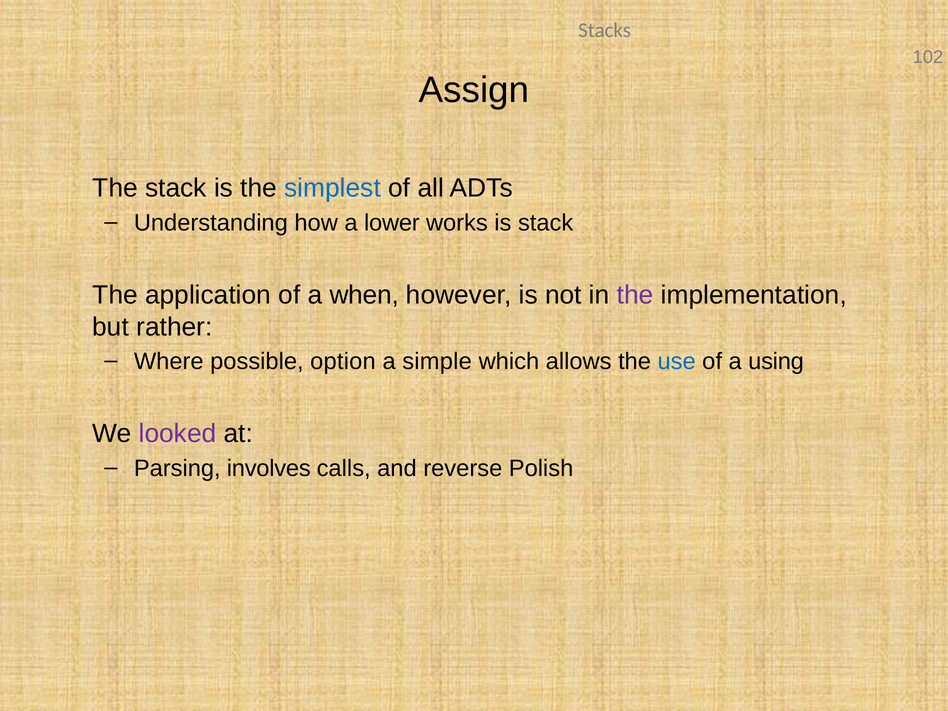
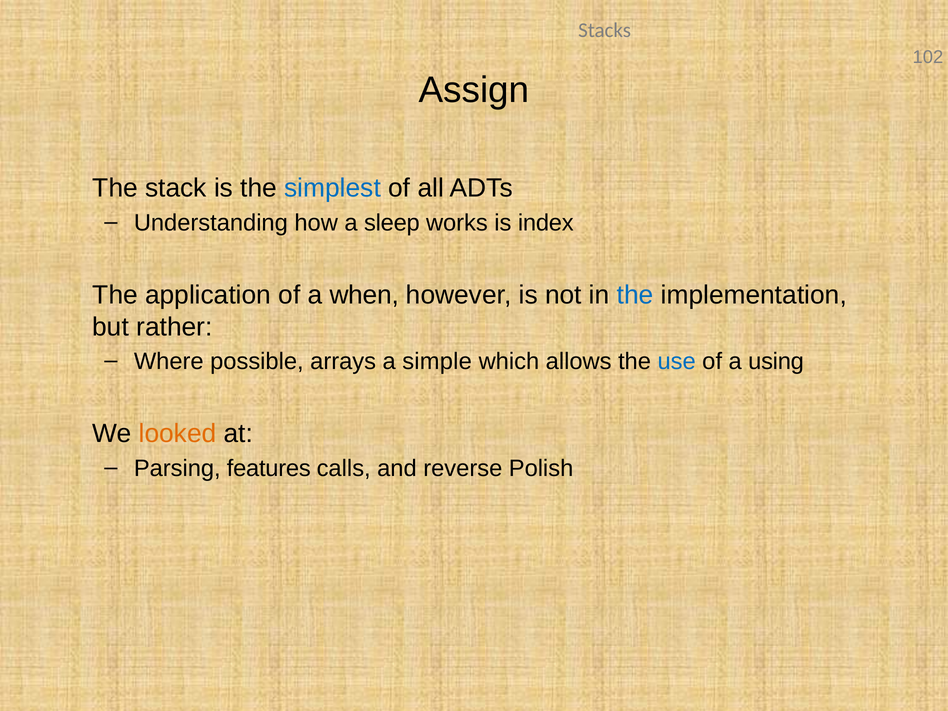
lower: lower -> sleep
is stack: stack -> index
the at (635, 295) colour: purple -> blue
option: option -> arrays
looked colour: purple -> orange
involves: involves -> features
